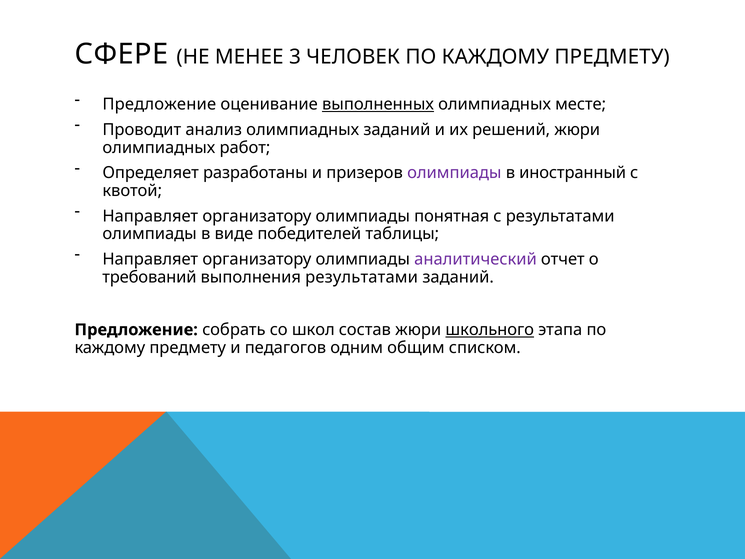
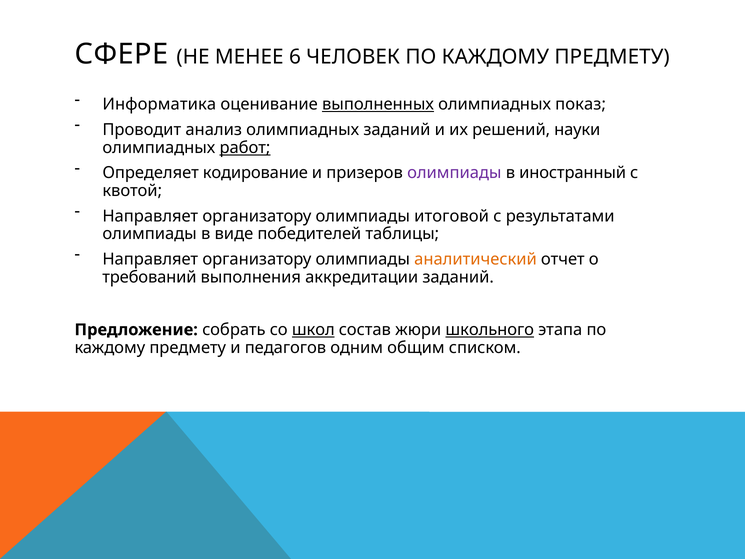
3: 3 -> 6
Предложение at (159, 104): Предложение -> Информатика
месте: месте -> показ
решений жюри: жюри -> науки
работ underline: none -> present
разработаны: разработаны -> кодирование
понятная: понятная -> итоговой
аналитический colour: purple -> orange
выполнения результатами: результатами -> аккредитации
школ underline: none -> present
